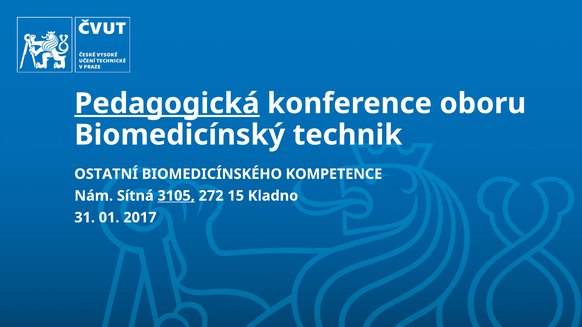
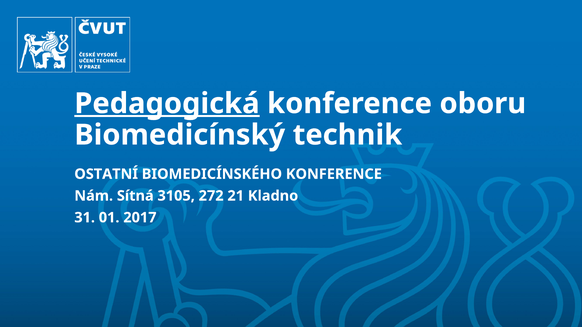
BIOMEDICÍNSKÉHO KOMPETENCE: KOMPETENCE -> KONFERENCE
3105 underline: present -> none
15: 15 -> 21
